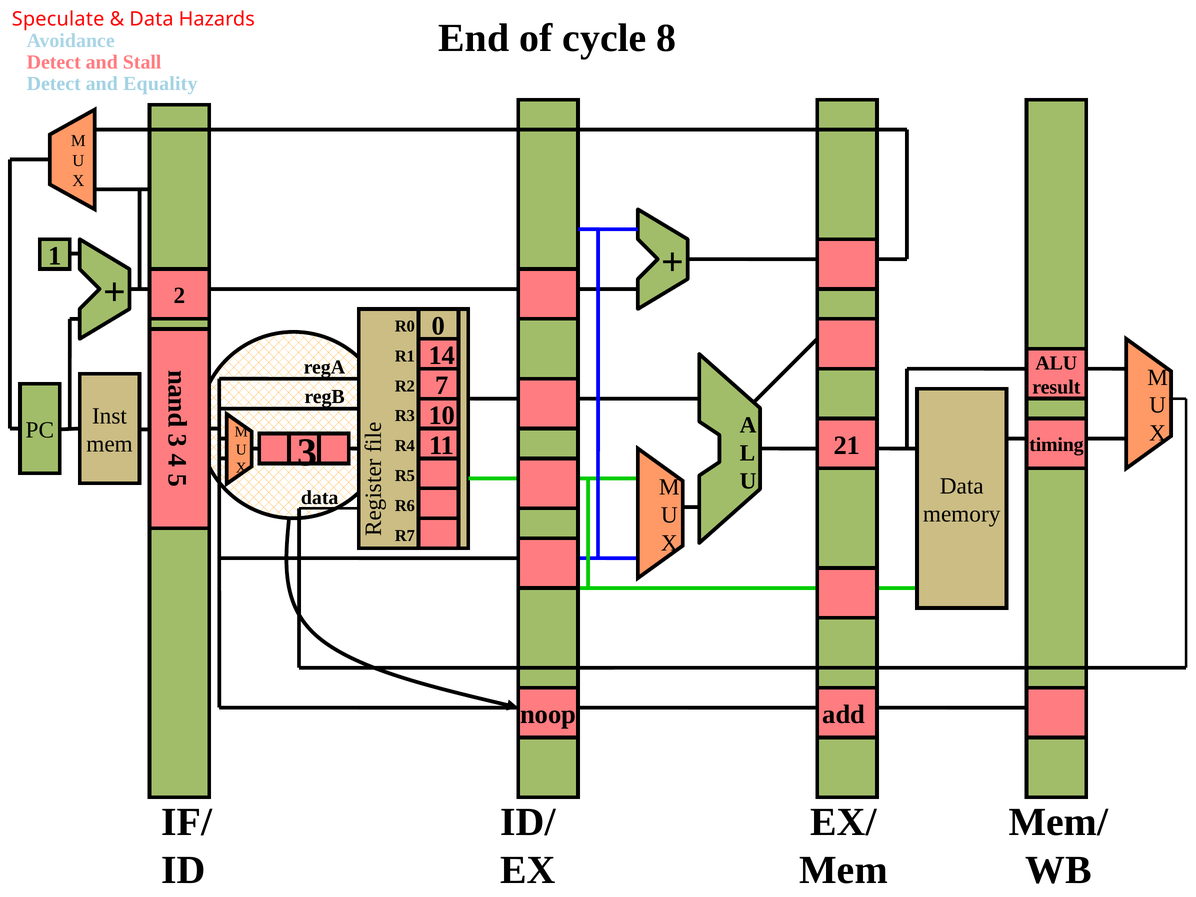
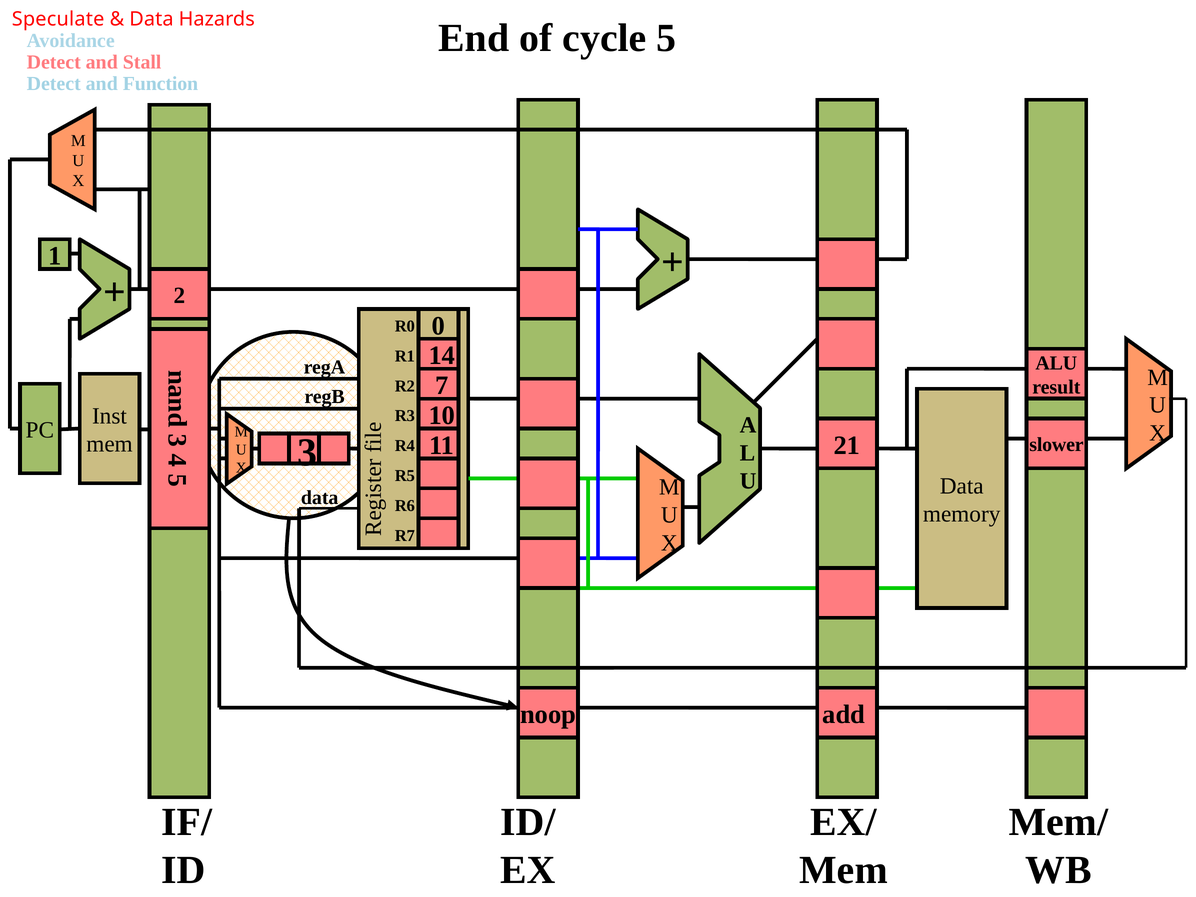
cycle 8: 8 -> 5
Equality: Equality -> Function
timing: timing -> slower
